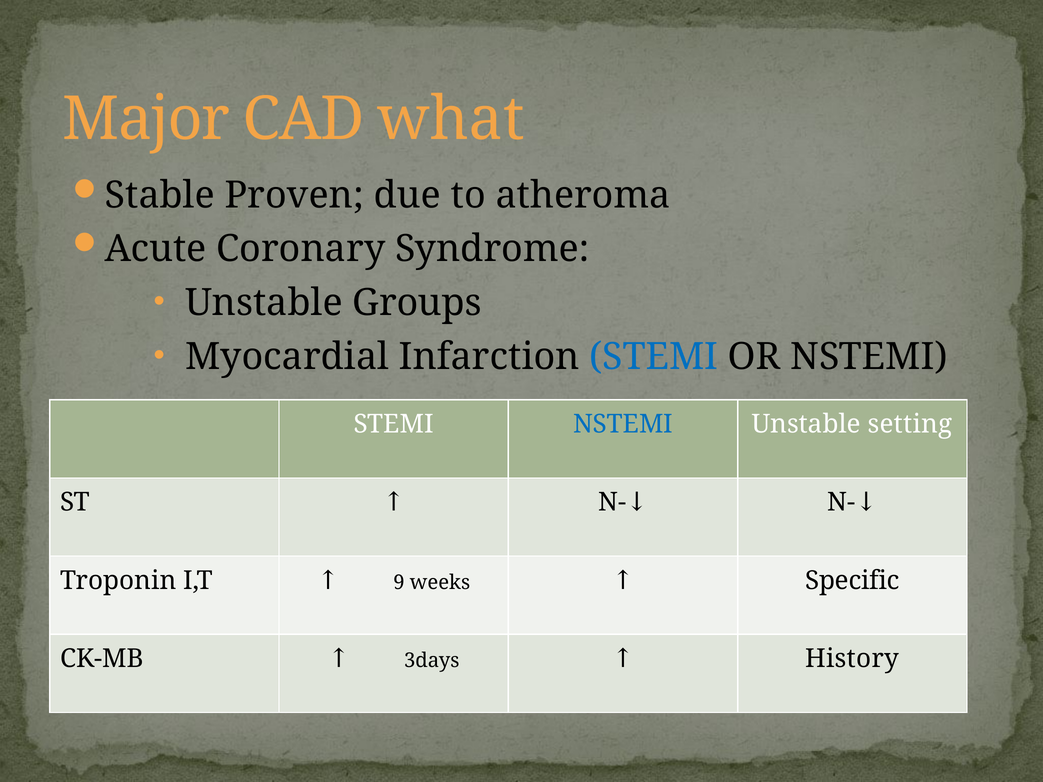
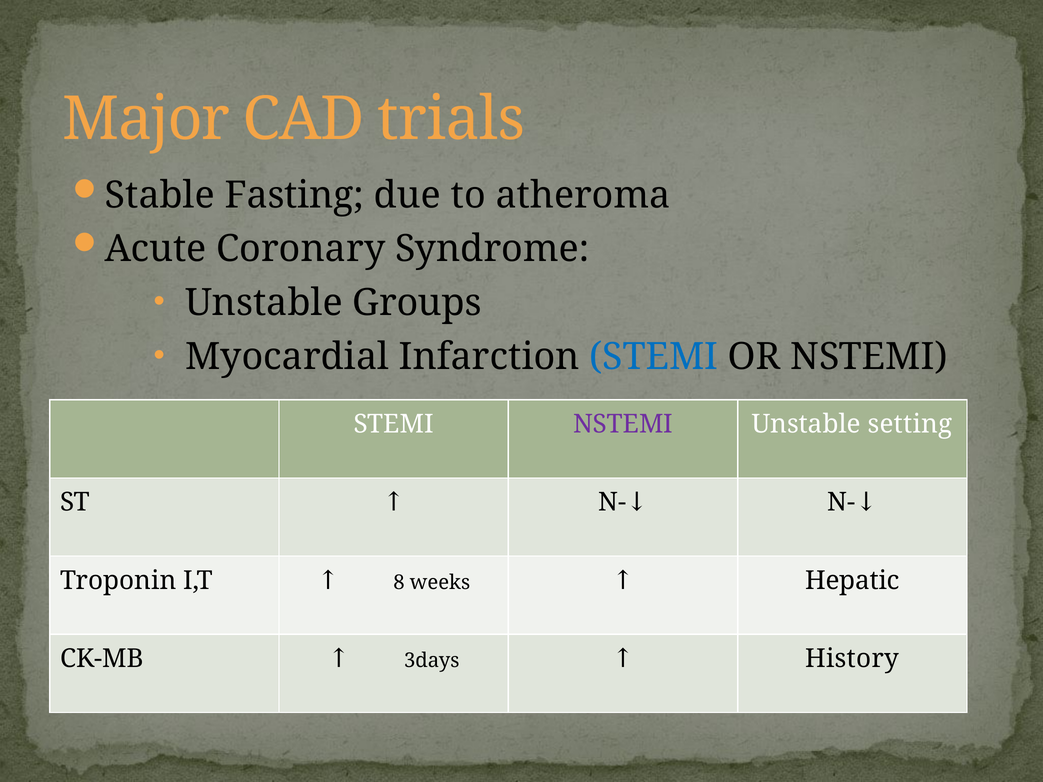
what: what -> trials
Proven: Proven -> Fasting
NSTEMI at (623, 424) colour: blue -> purple
9: 9 -> 8
Specific: Specific -> Hepatic
